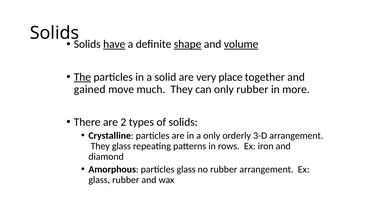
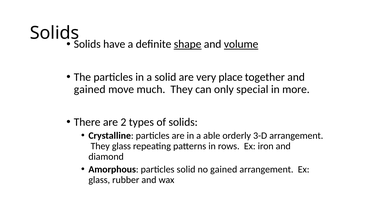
have underline: present -> none
The underline: present -> none
only rubber: rubber -> special
a only: only -> able
particles glass: glass -> solid
no rubber: rubber -> gained
